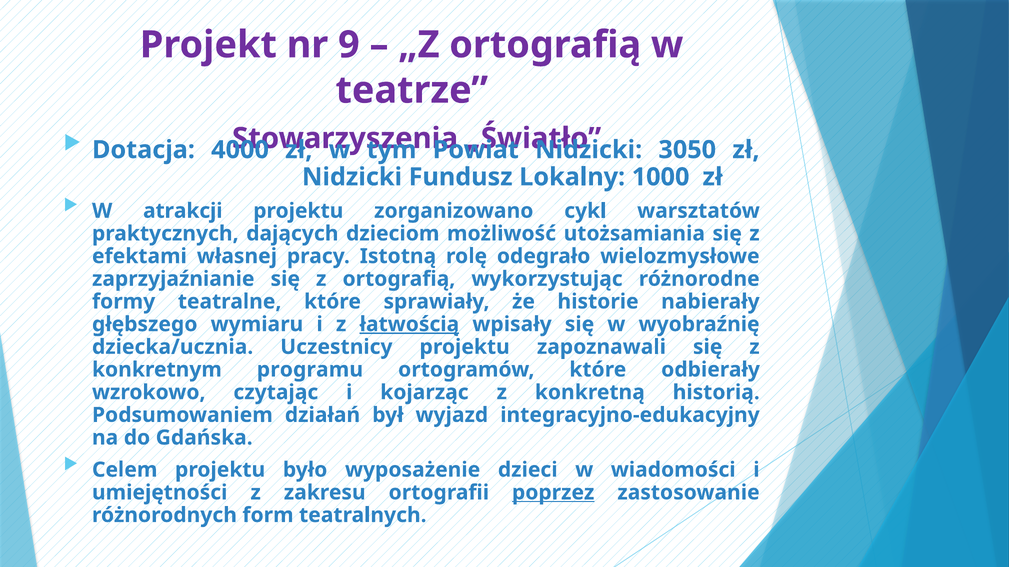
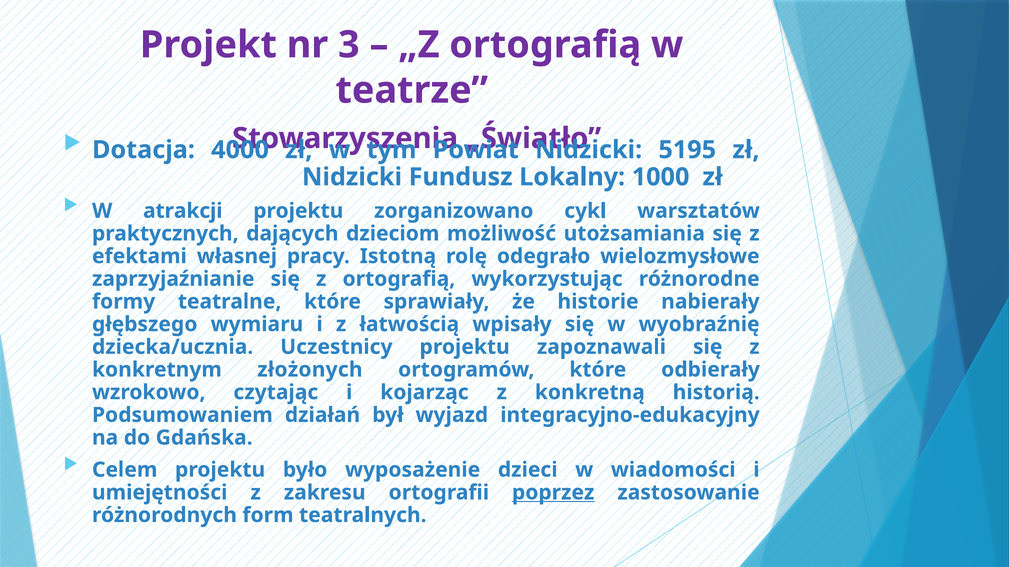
9: 9 -> 3
3050: 3050 -> 5195
łatwością underline: present -> none
programu: programu -> złożonych
